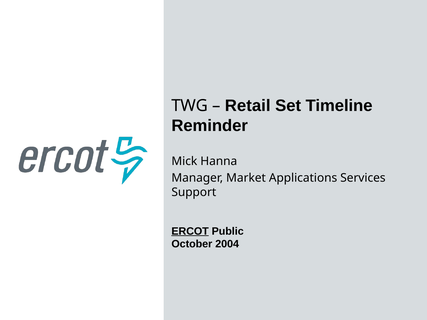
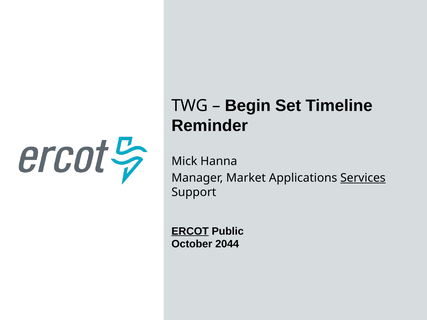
Retail: Retail -> Begin
Services underline: none -> present
2004: 2004 -> 2044
